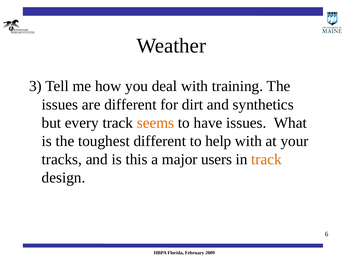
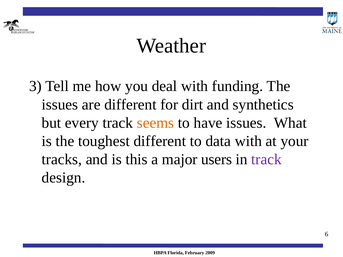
training: training -> funding
help: help -> data
track at (266, 159) colour: orange -> purple
